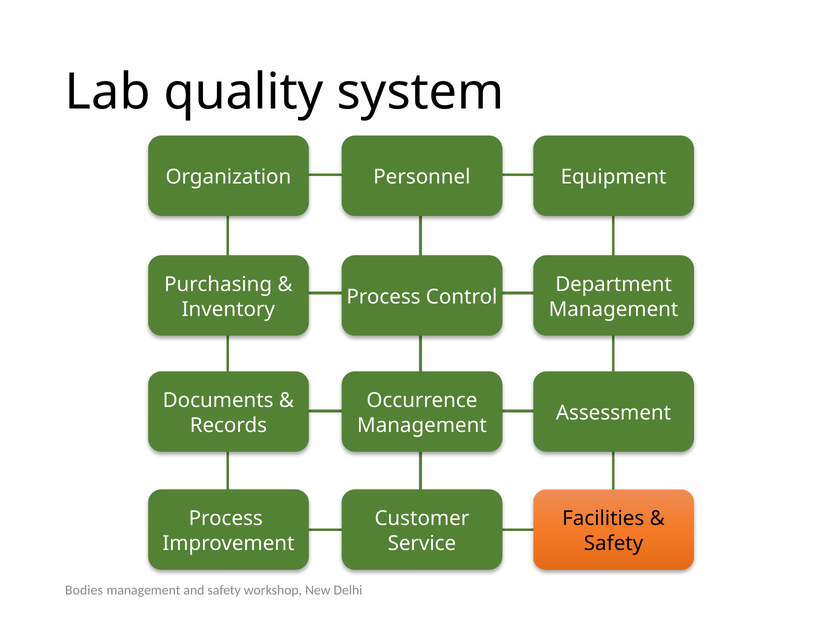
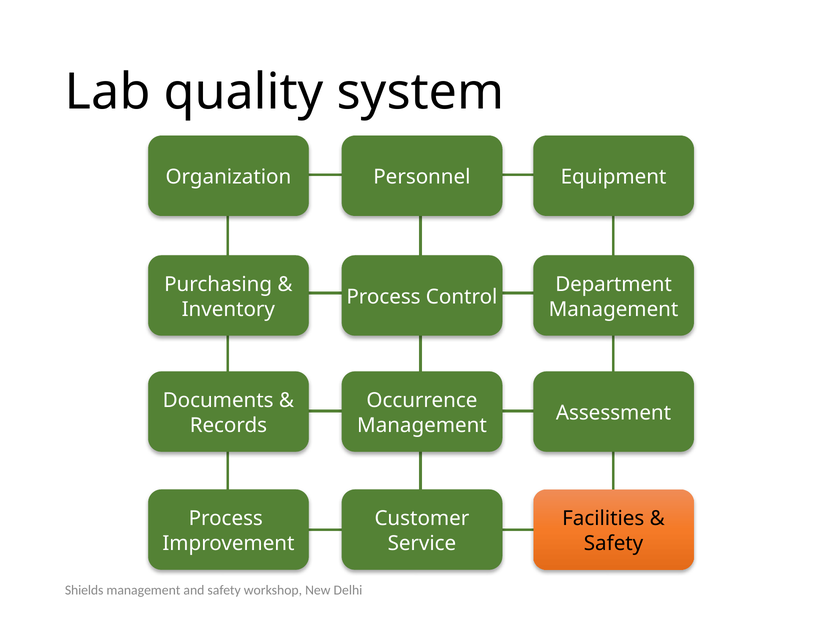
Bodies: Bodies -> Shields
